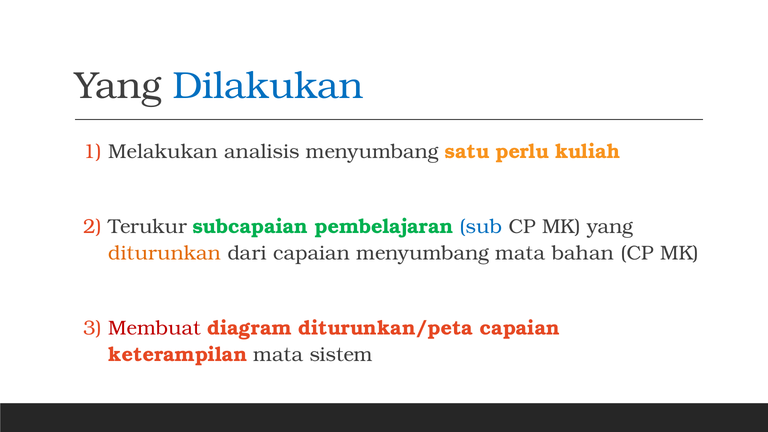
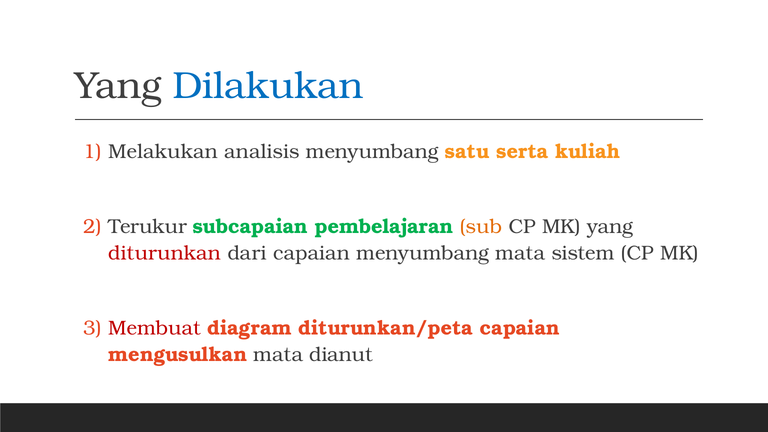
perlu: perlu -> serta
sub colour: blue -> orange
diturunkan colour: orange -> red
bahan: bahan -> sistem
keterampilan: keterampilan -> mengusulkan
sistem: sistem -> dianut
